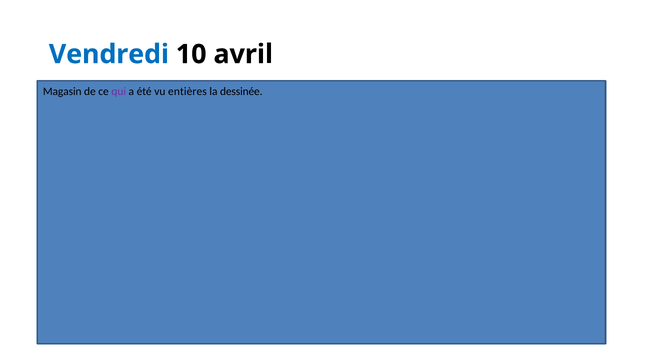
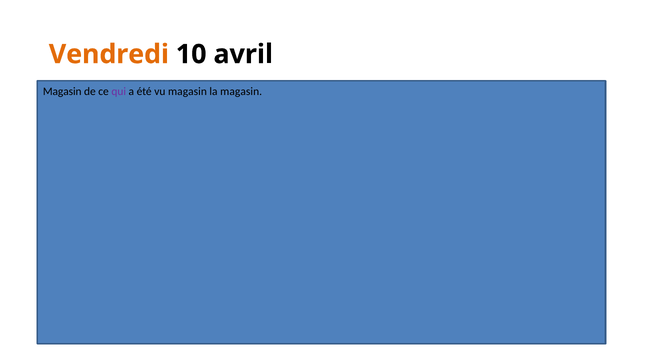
Vendredi colour: blue -> orange
vu entières: entières -> magasin
la dessinée: dessinée -> magasin
